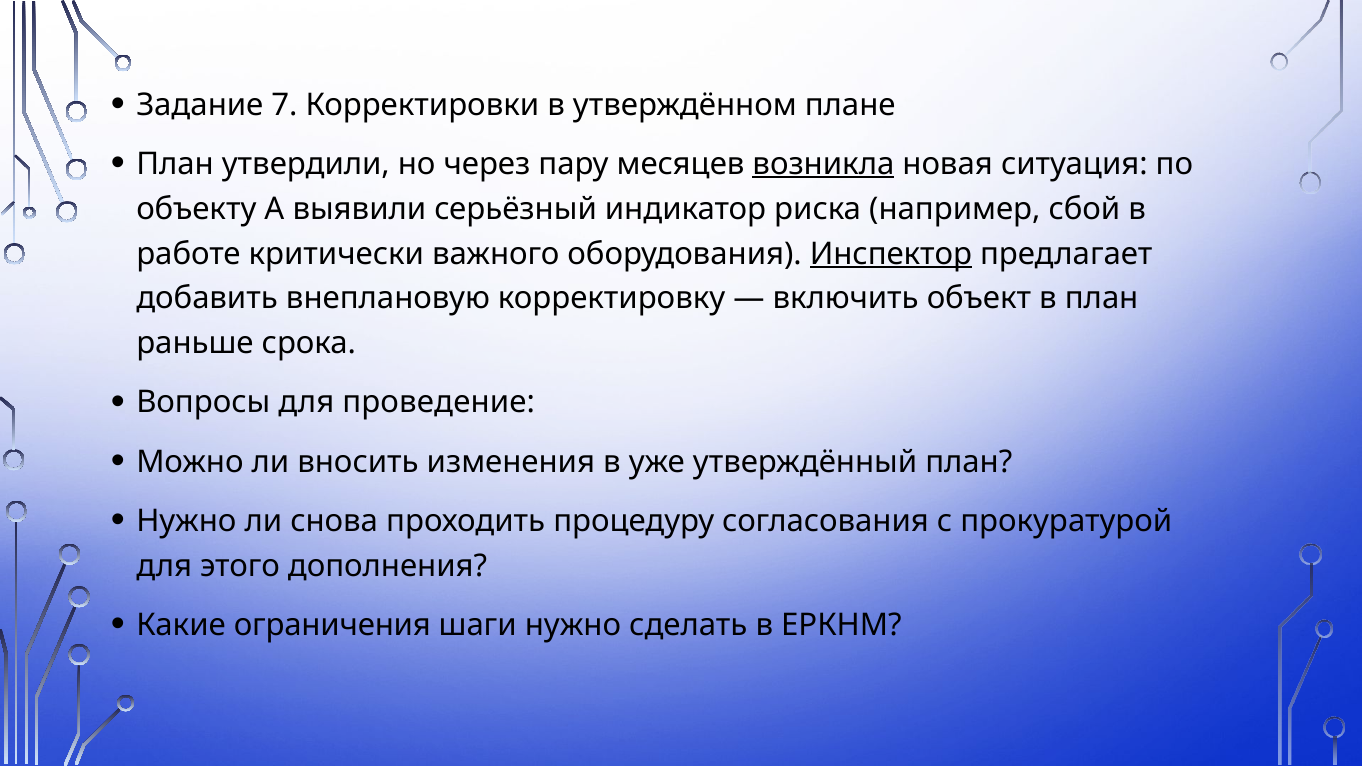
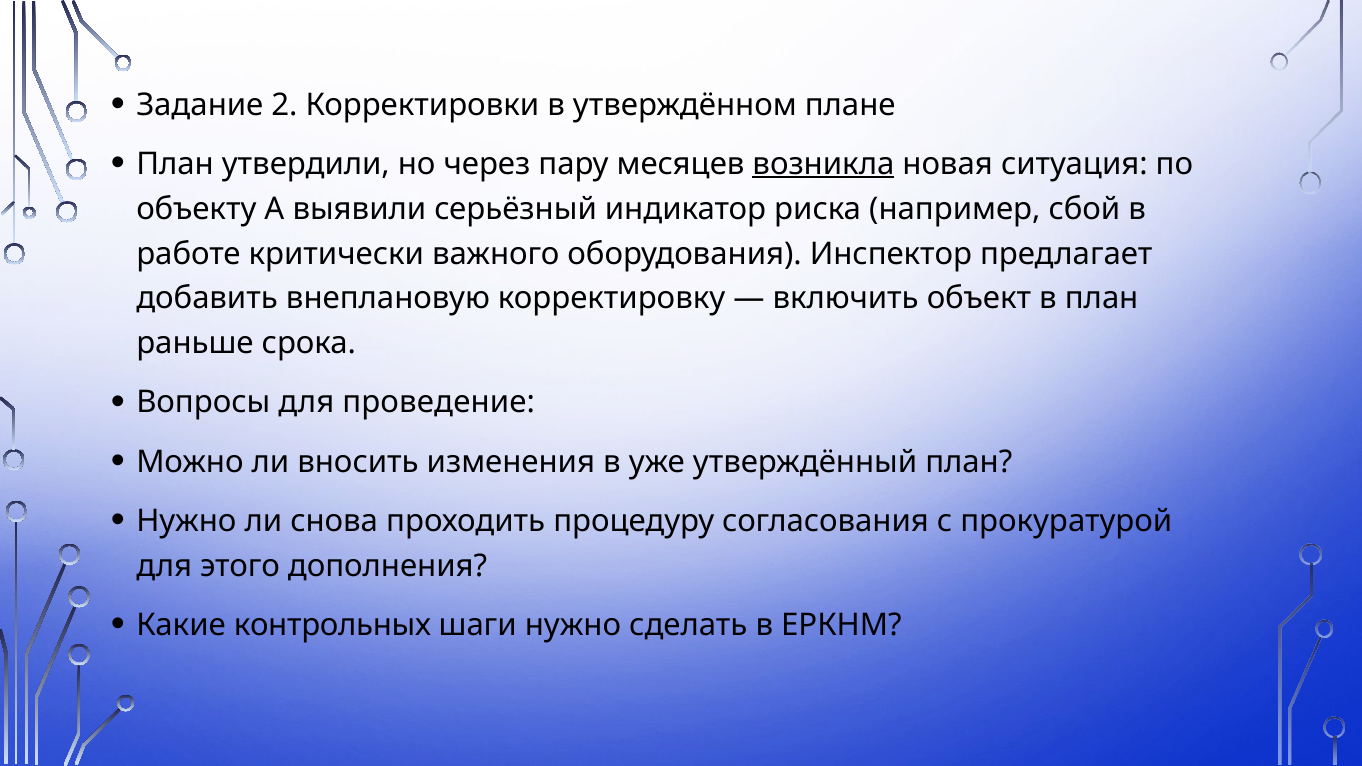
7: 7 -> 2
Инспектор underline: present -> none
ограничения: ограничения -> контрольных
